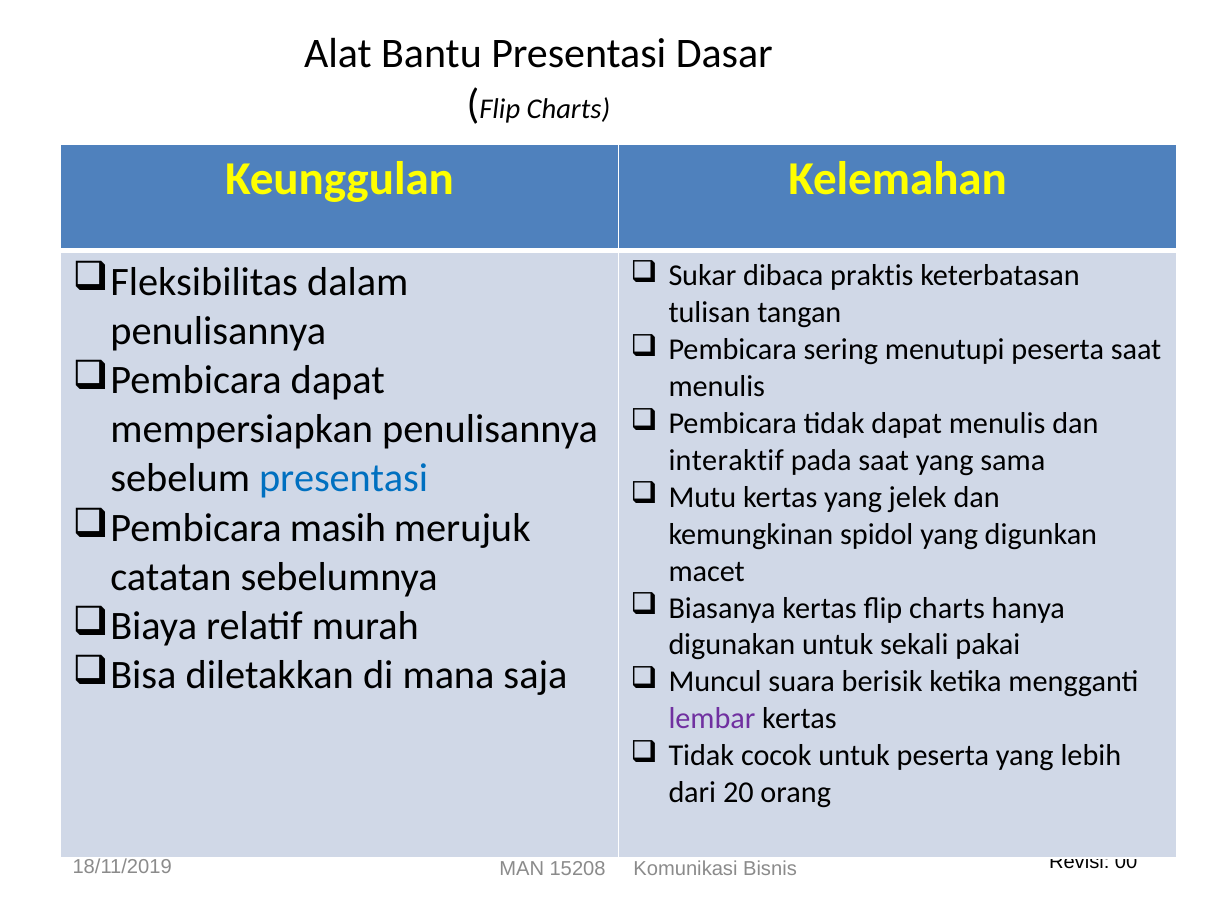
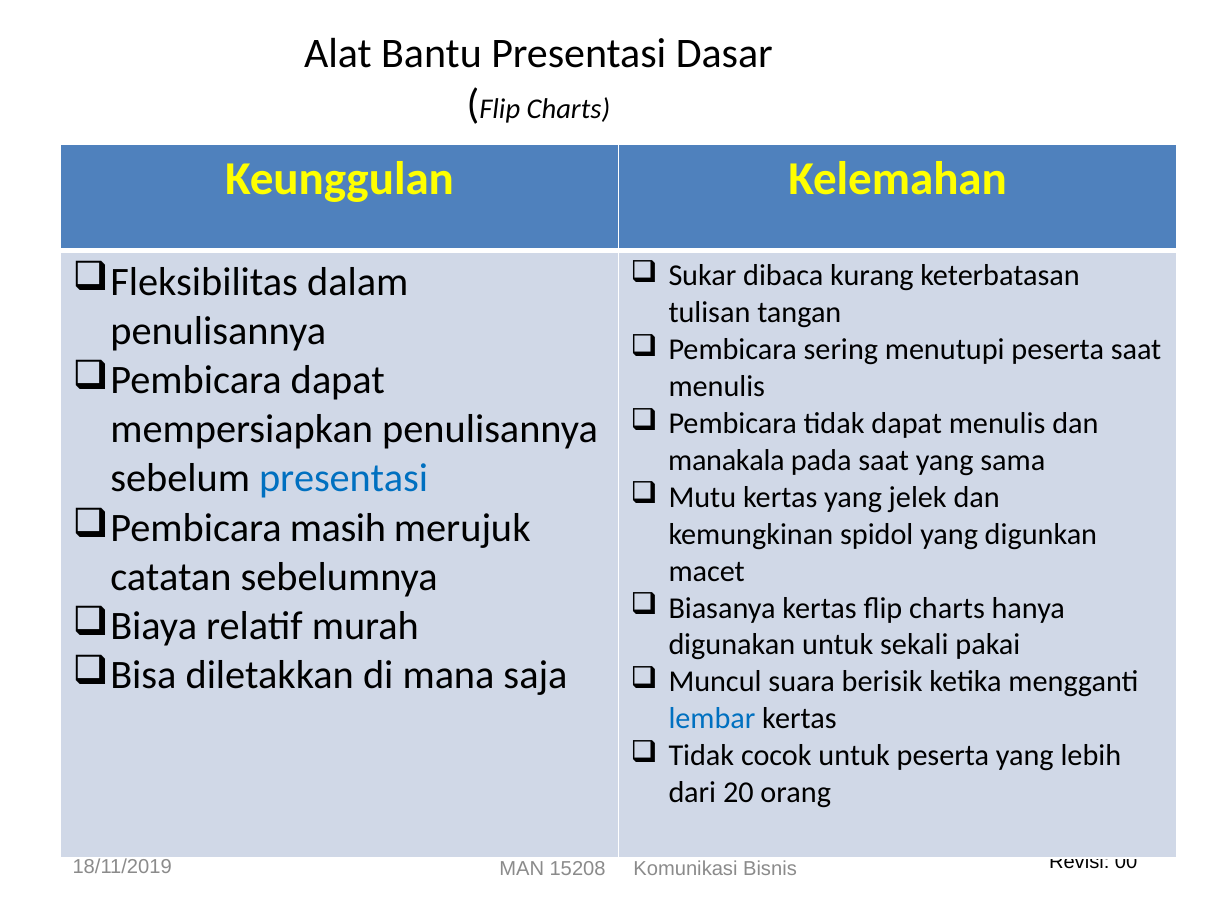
praktis: praktis -> kurang
interaktif: interaktif -> manakala
lembar colour: purple -> blue
